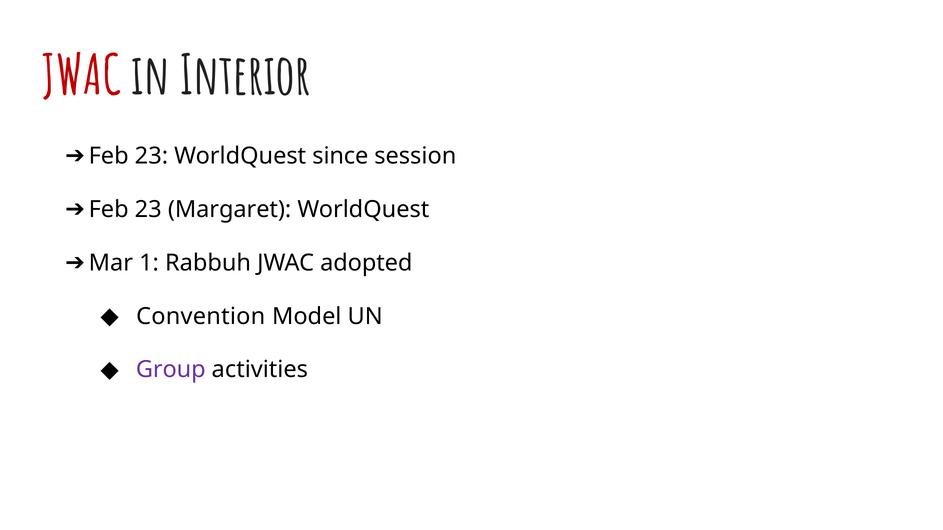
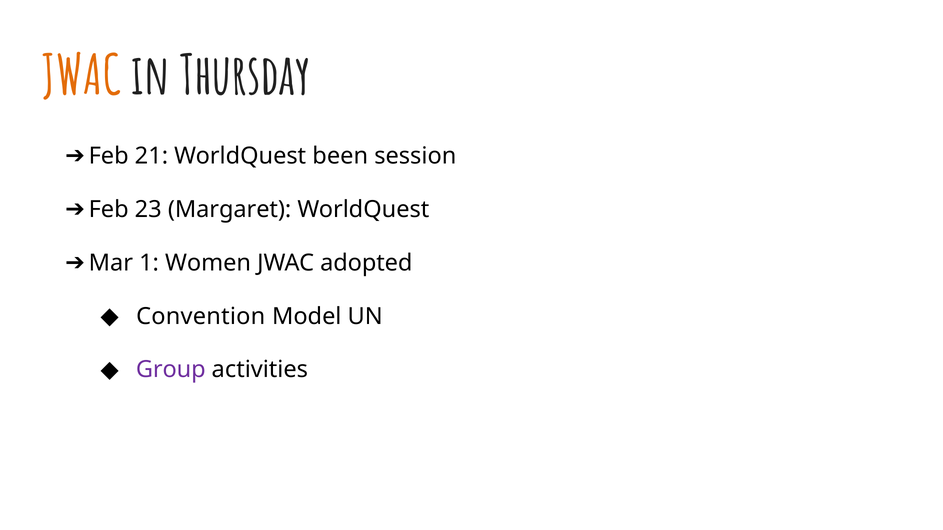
JWAC at (81, 76) colour: red -> orange
Interior: Interior -> Thursday
23 at (151, 156): 23 -> 21
since: since -> been
Rabbuh: Rabbuh -> Women
